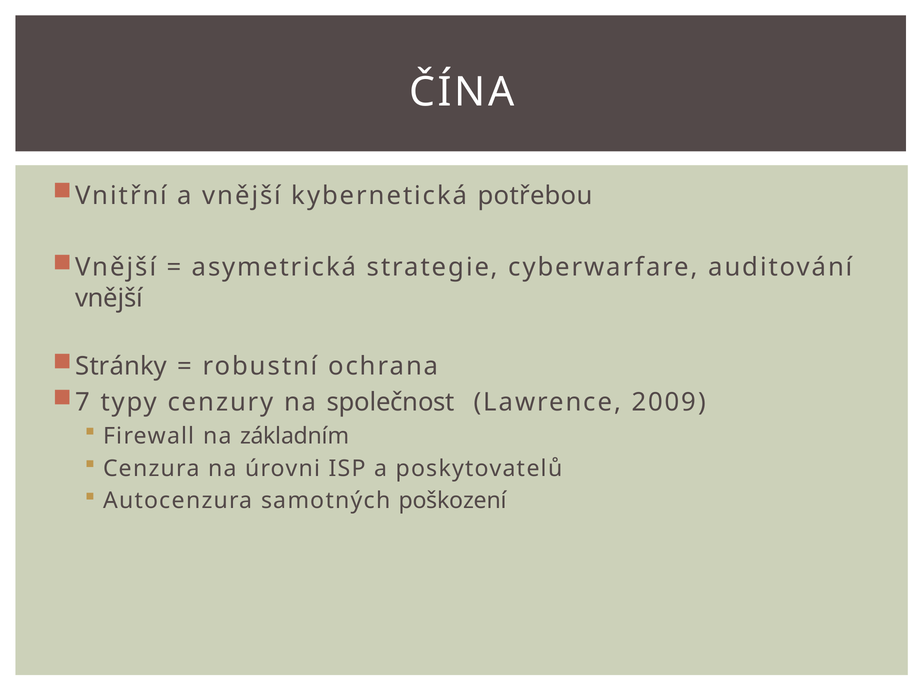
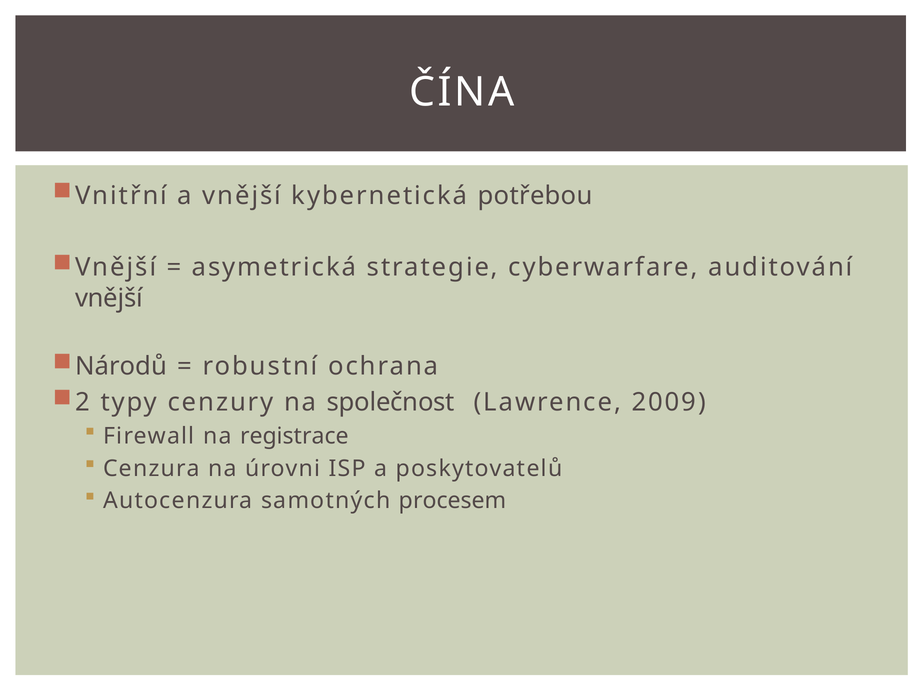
Stránky: Stránky -> Národů
7: 7 -> 2
základním: základním -> registrace
poškození: poškození -> procesem
